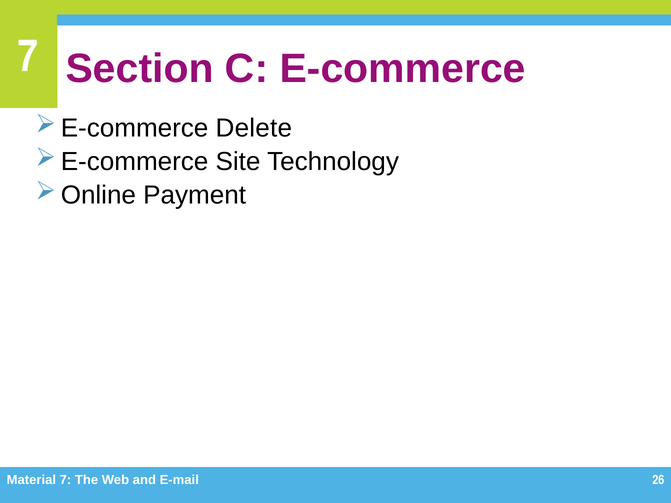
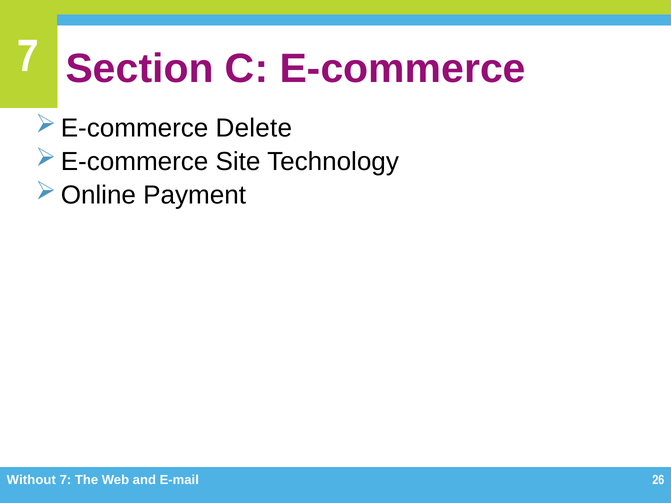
Material: Material -> Without
